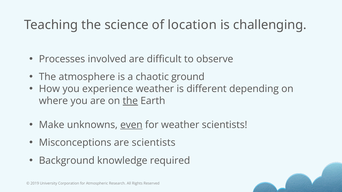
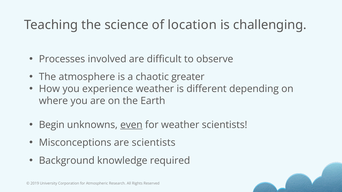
ground: ground -> greater
the at (130, 101) underline: present -> none
Make: Make -> Begin
